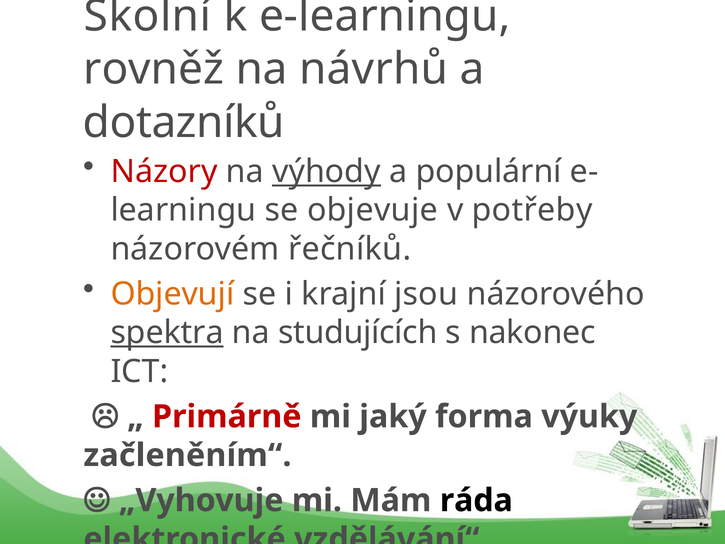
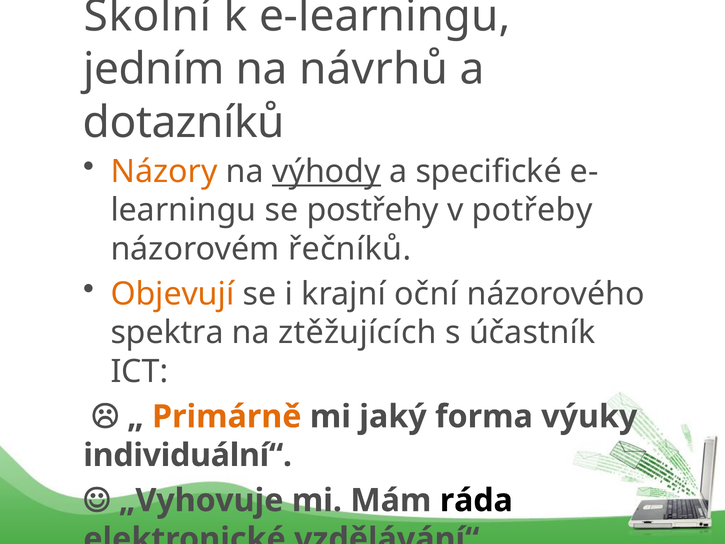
rovněž: rovněž -> jedním
Názory colour: red -> orange
populární: populární -> specifické
objevuje: objevuje -> postřehy
jsou: jsou -> oční
spektra underline: present -> none
studujících: studujících -> ztěžujících
nakonec: nakonec -> účastník
Primárně colour: red -> orange
začleněním“: začleněním“ -> individuální“
